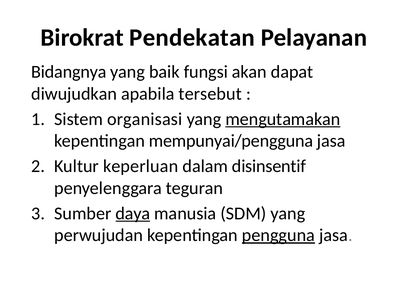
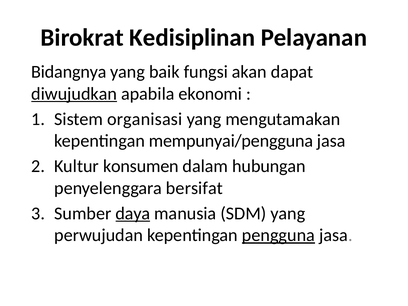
Pendekatan: Pendekatan -> Kedisiplinan
diwujudkan underline: none -> present
tersebut: tersebut -> ekonomi
mengutamakan underline: present -> none
keperluan: keperluan -> konsumen
disinsentif: disinsentif -> hubungan
teguran: teguran -> bersifat
